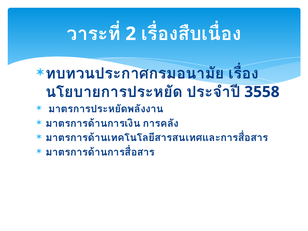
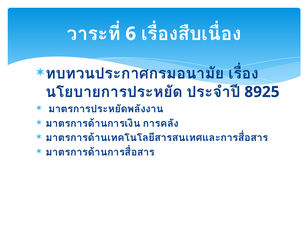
2: 2 -> 6
3558: 3558 -> 8925
